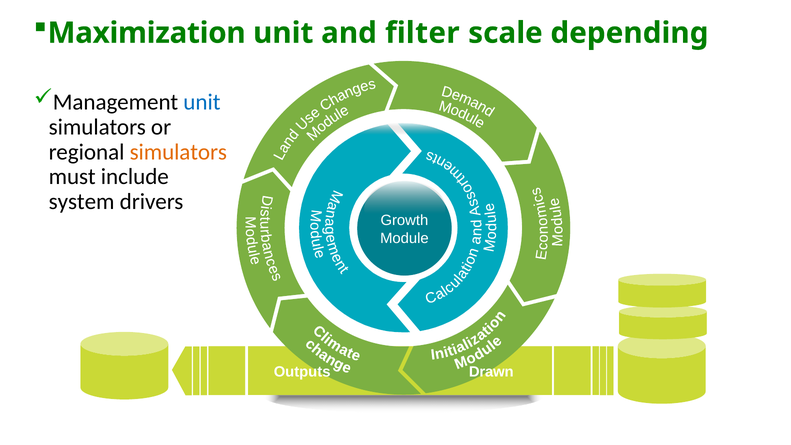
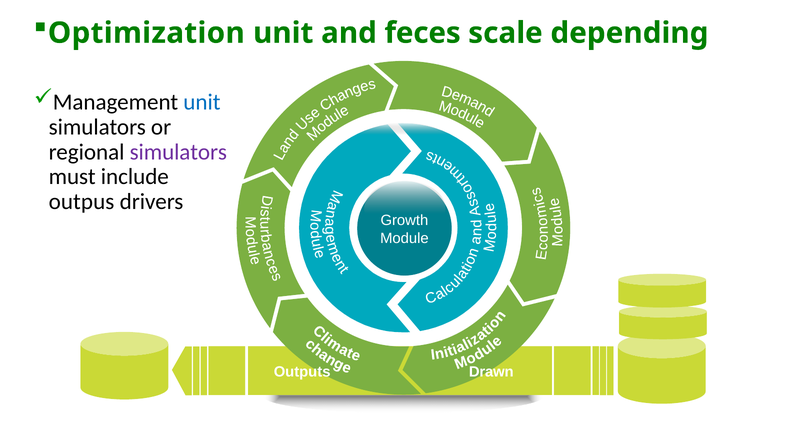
Maximization: Maximization -> Optimization
filter: filter -> feces
simulators at (178, 152) colour: orange -> purple
system: system -> outpus
